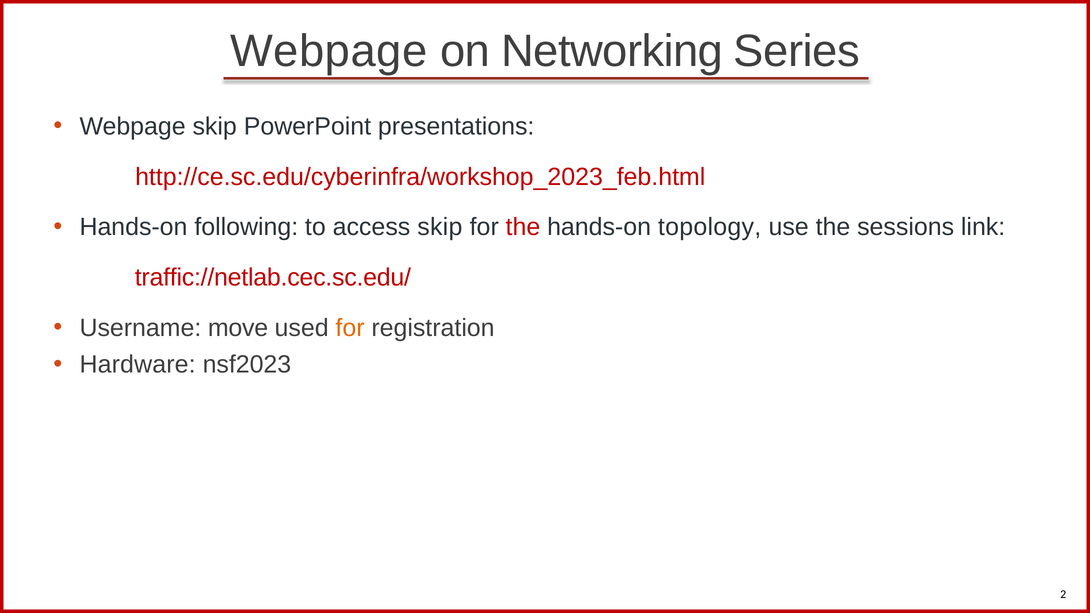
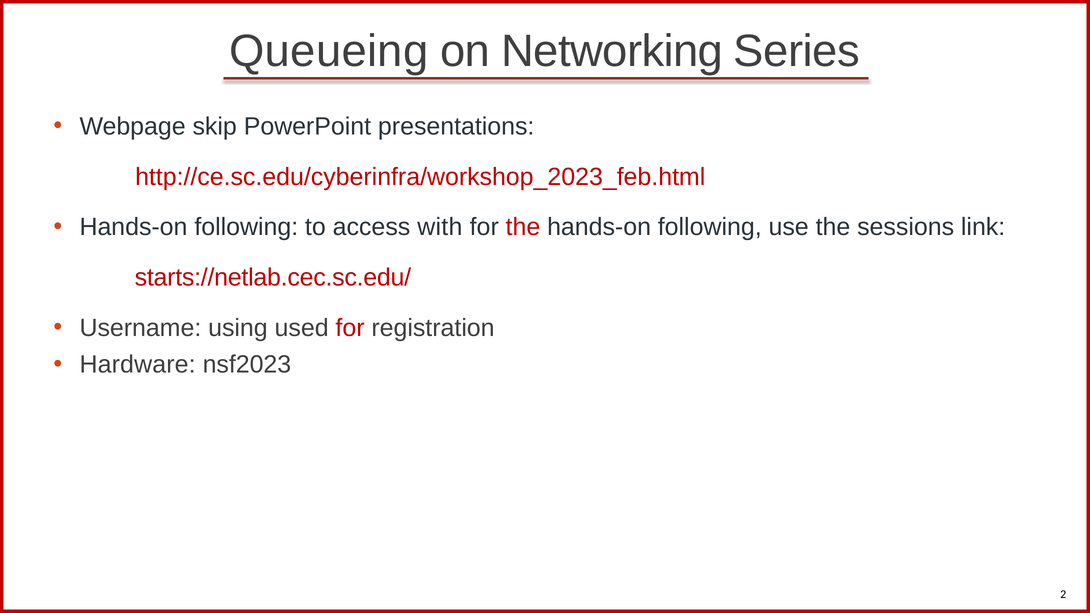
Webpage at (329, 51): Webpage -> Queueing
access skip: skip -> with
topology at (710, 227): topology -> following
traffic://netlab.cec.sc.edu/: traffic://netlab.cec.sc.edu/ -> starts://netlab.cec.sc.edu/
move: move -> using
for at (350, 328) colour: orange -> red
